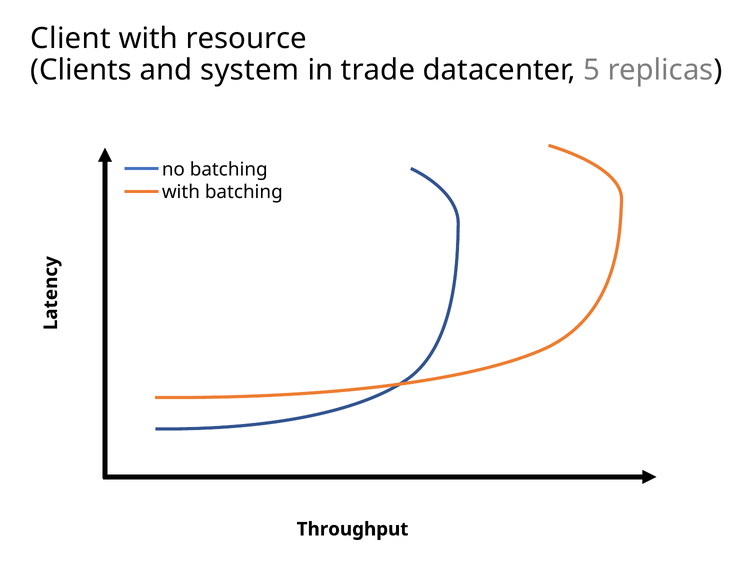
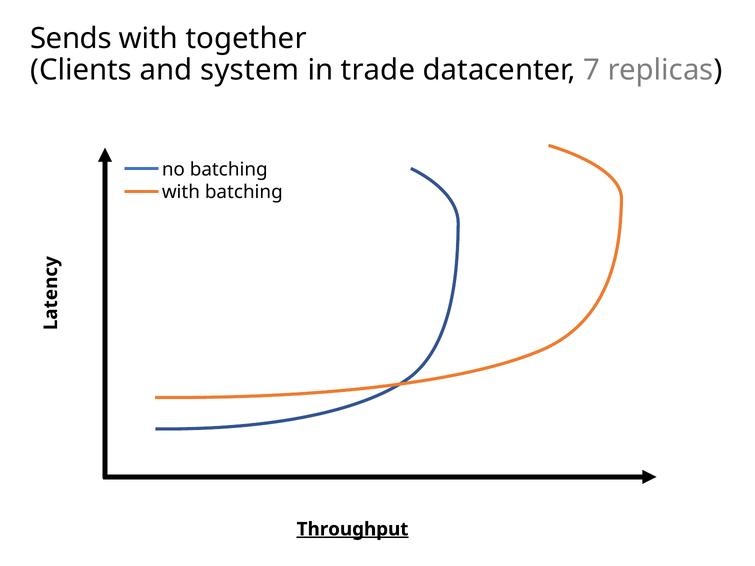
Client: Client -> Sends
resource: resource -> together
5: 5 -> 7
Throughput underline: none -> present
